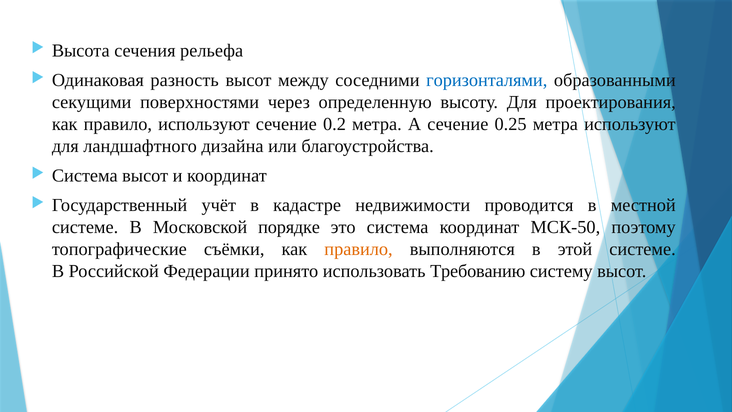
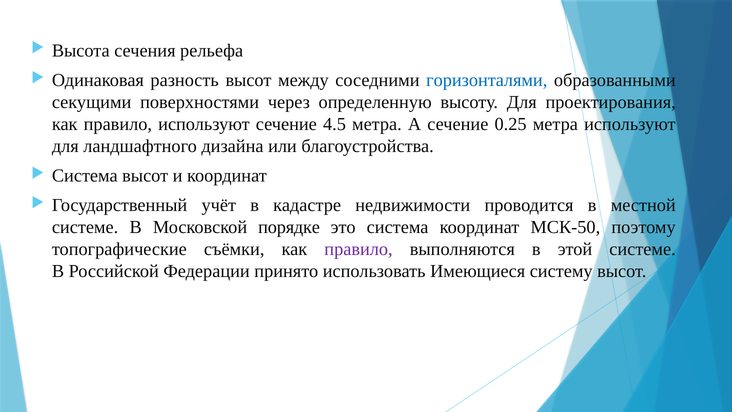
0.2: 0.2 -> 4.5
правило at (359, 249) colour: orange -> purple
Требованию: Требованию -> Имеющиеся
